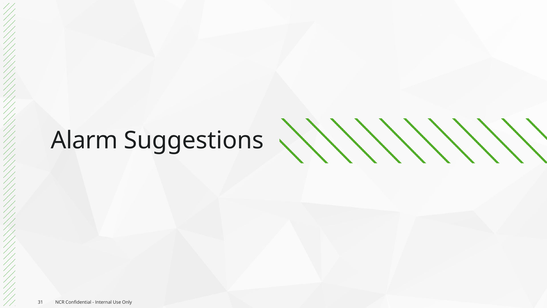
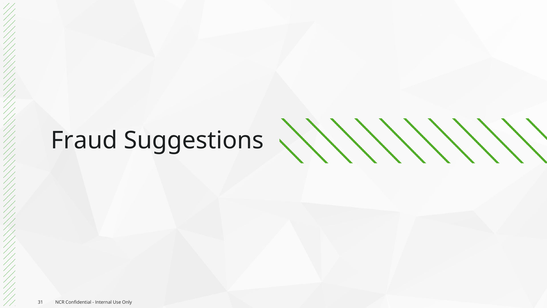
Alarm: Alarm -> Fraud
